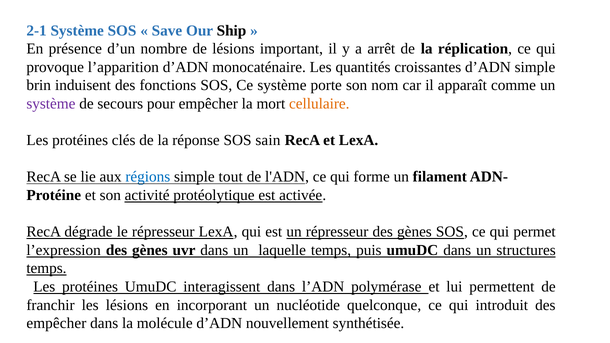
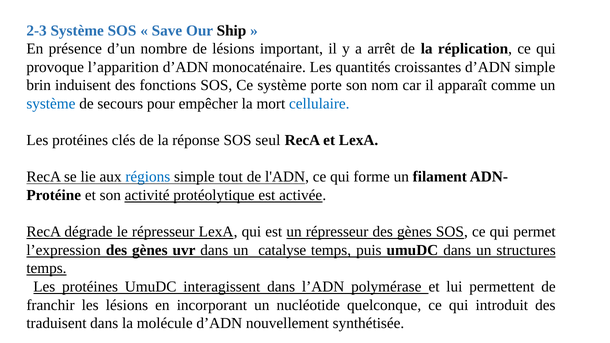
2-1: 2-1 -> 2-3
système at (51, 104) colour: purple -> blue
cellulaire colour: orange -> blue
sain: sain -> seul
laquelle: laquelle -> catalyse
empêcher at (56, 323): empêcher -> traduisent
